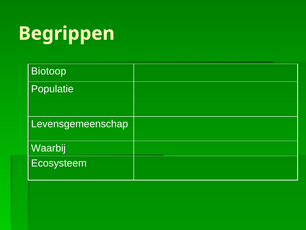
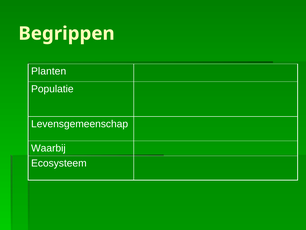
Biotoop: Biotoop -> Planten
